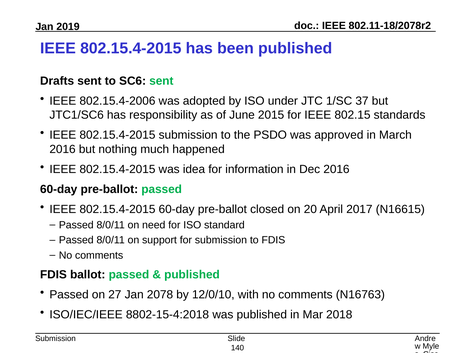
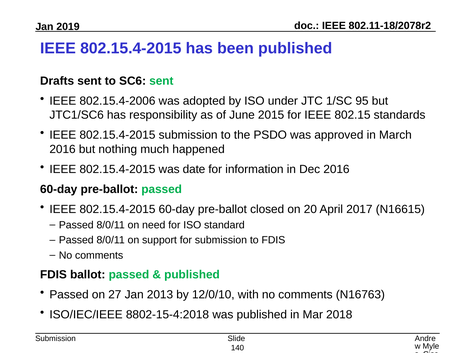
37: 37 -> 95
idea: idea -> date
2078: 2078 -> 2013
